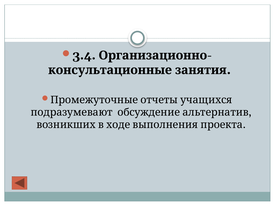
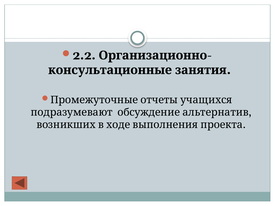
3.4: 3.4 -> 2.2
